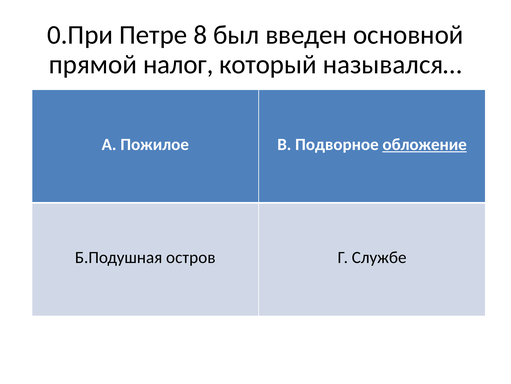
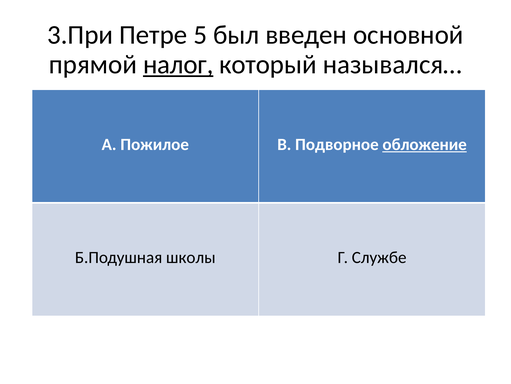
0.При: 0.При -> 3.При
8: 8 -> 5
налог underline: none -> present
остров: остров -> школы
